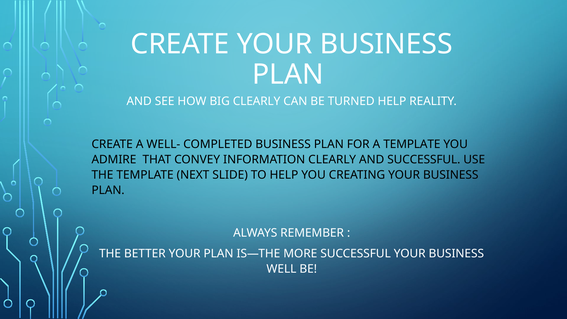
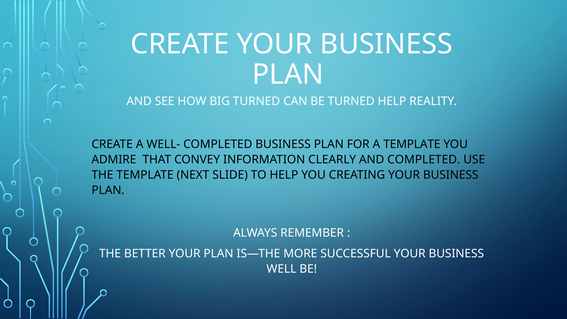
BIG CLEARLY: CLEARLY -> TURNED
AND SUCCESSFUL: SUCCESSFUL -> COMPLETED
